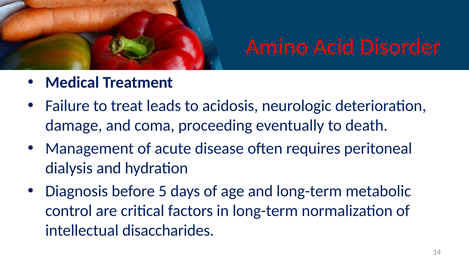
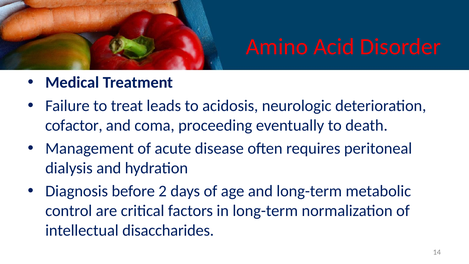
damage: damage -> cofactor
5: 5 -> 2
